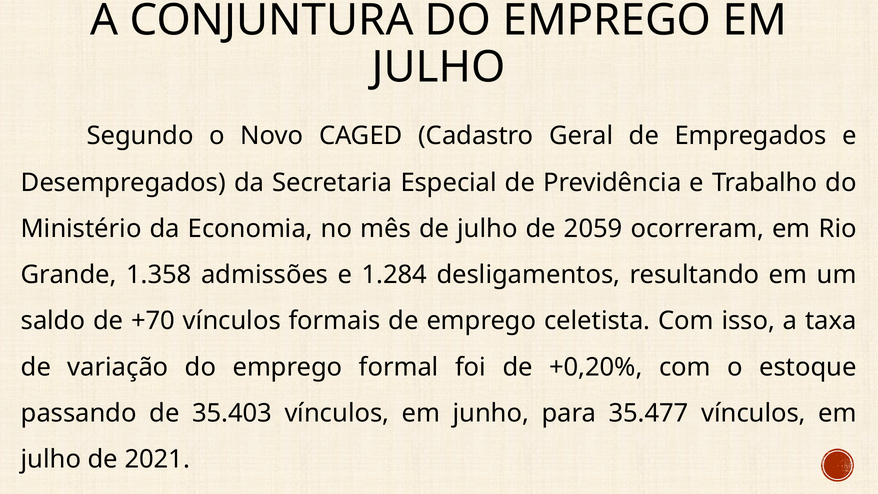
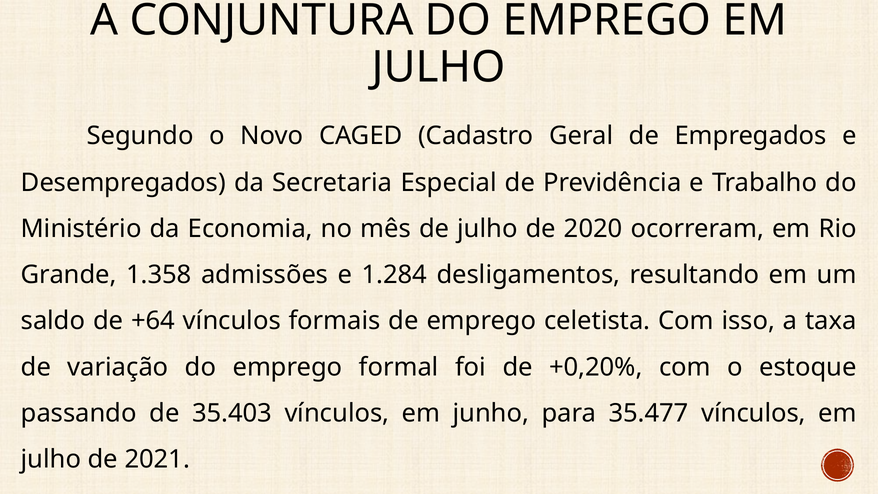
2059: 2059 -> 2020
+70: +70 -> +64
